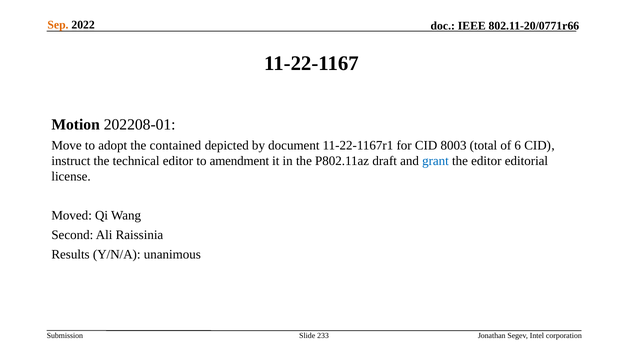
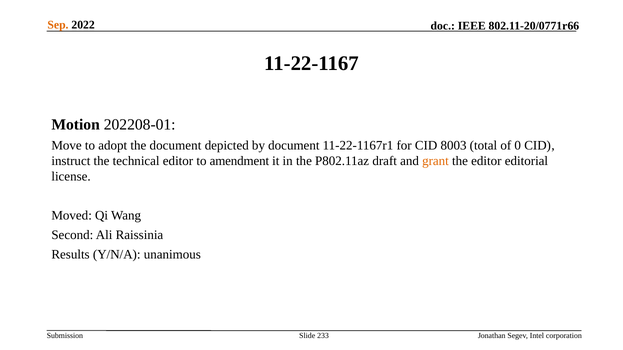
the contained: contained -> document
6: 6 -> 0
grant colour: blue -> orange
